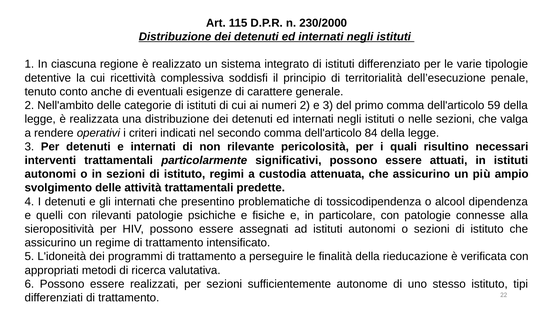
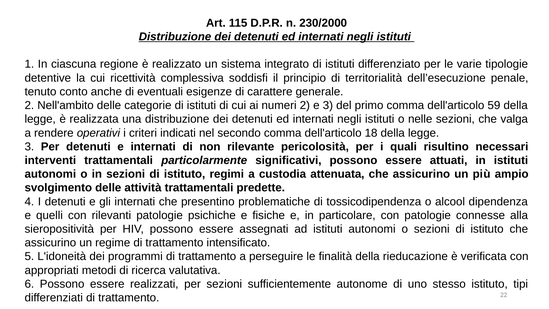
84: 84 -> 18
